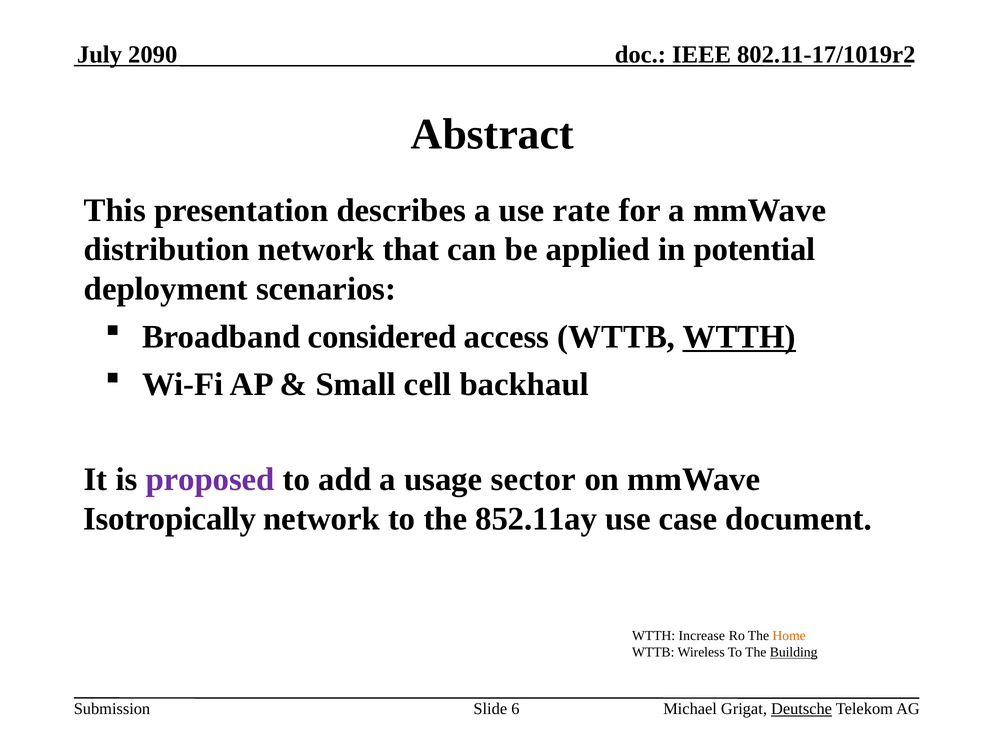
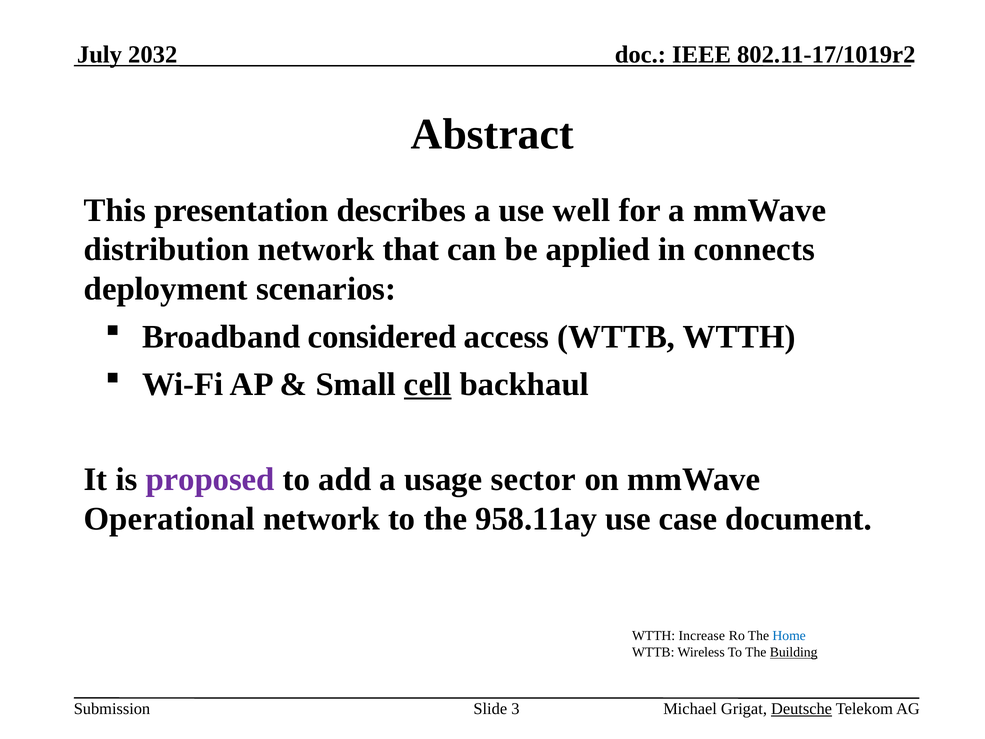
2090: 2090 -> 2032
rate: rate -> well
potential: potential -> connects
WTTH at (739, 337) underline: present -> none
cell underline: none -> present
Isotropically: Isotropically -> Operational
852.11ay: 852.11ay -> 958.11ay
Home colour: orange -> blue
6: 6 -> 3
